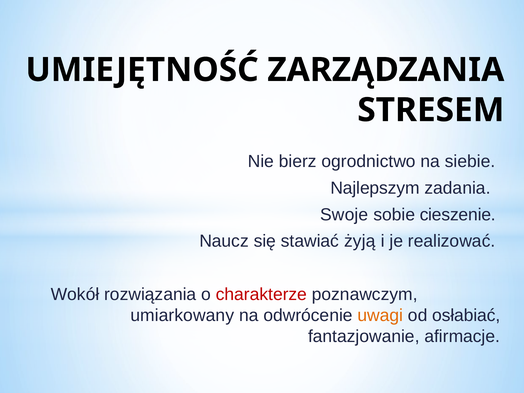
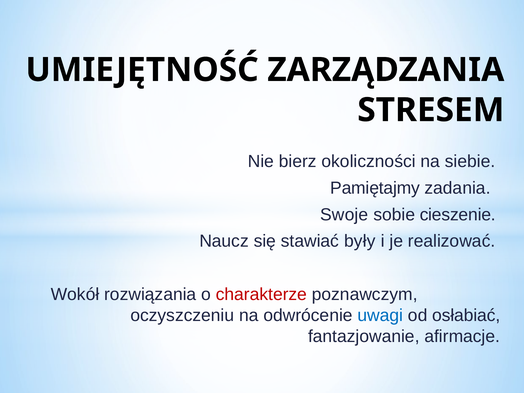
ogrodnictwo: ogrodnictwo -> okoliczności
Najlepszym: Najlepszym -> Pamiętajmy
żyją: żyją -> były
umiarkowany: umiarkowany -> oczyszczeniu
uwagi colour: orange -> blue
